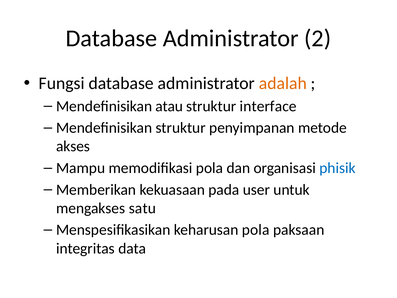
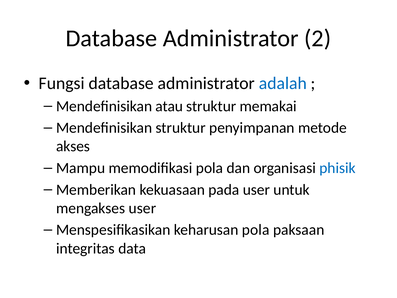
adalah colour: orange -> blue
interface: interface -> memakai
mengakses satu: satu -> user
